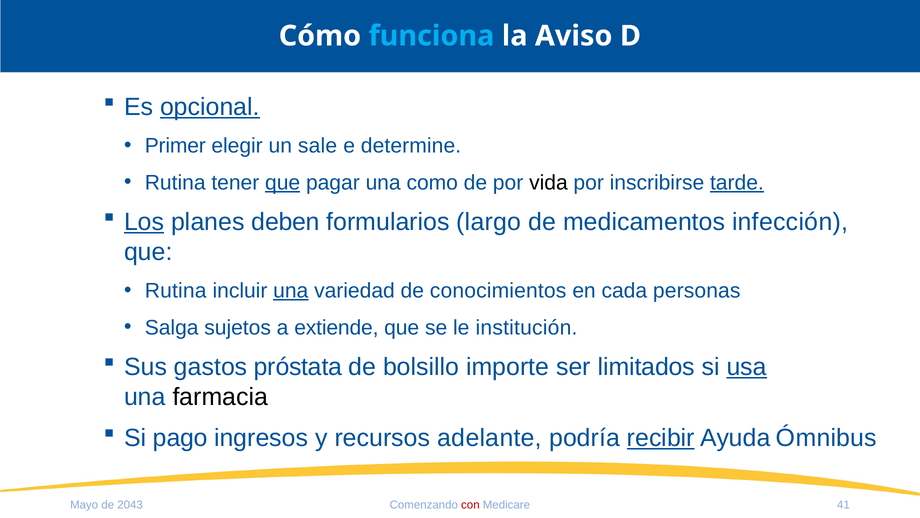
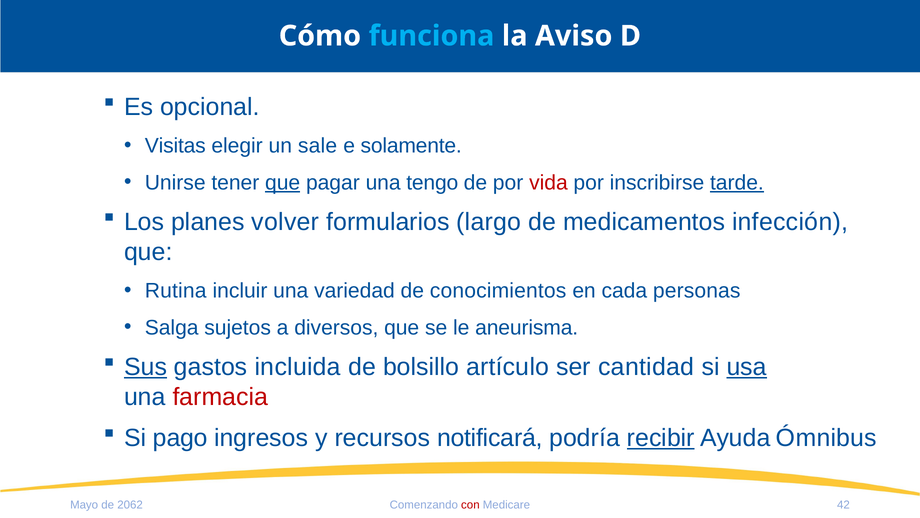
opcional underline: present -> none
Primer: Primer -> Visitas
determine: determine -> solamente
Rutina at (175, 182): Rutina -> Unirse
como: como -> tengo
vida colour: black -> red
Los underline: present -> none
deben: deben -> volver
una at (291, 290) underline: present -> none
extiende: extiende -> diversos
institución: institución -> aneurisma
Sus underline: none -> present
próstata: próstata -> incluida
importe: importe -> artículo
limitados: limitados -> cantidad
farmacia colour: black -> red
adelante: adelante -> notificará
2043: 2043 -> 2062
41: 41 -> 42
